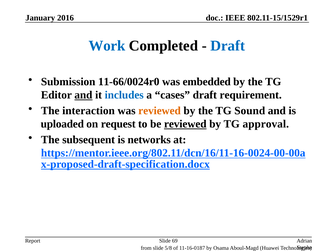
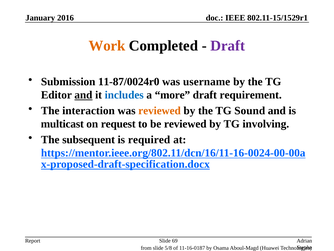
Work colour: blue -> orange
Draft at (228, 46) colour: blue -> purple
11-66/0024r0: 11-66/0024r0 -> 11-87/0024r0
embedded: embedded -> username
cases: cases -> more
uploaded: uploaded -> multicast
reviewed at (185, 124) underline: present -> none
approval: approval -> involving
networks: networks -> required
